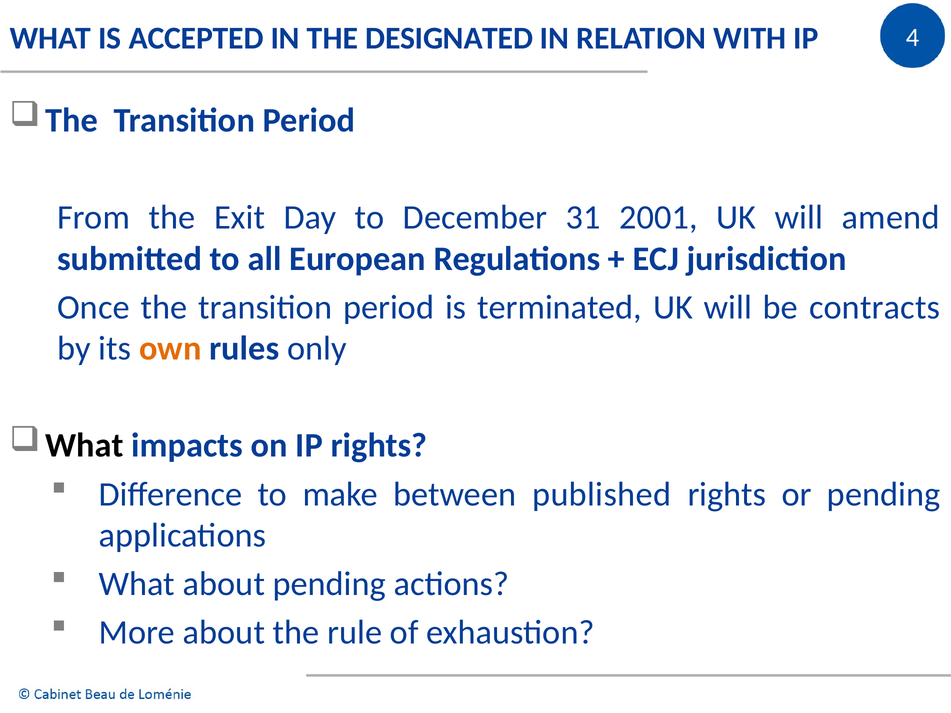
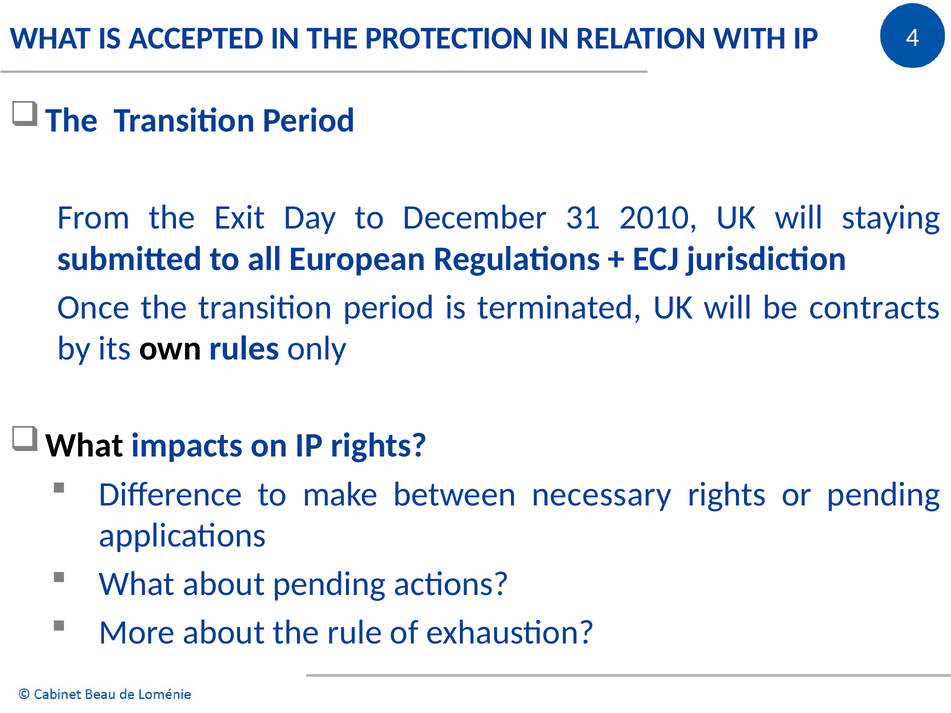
DESIGNATED: DESIGNATED -> PROTECTION
2001: 2001 -> 2010
amend: amend -> staying
own colour: orange -> black
published: published -> necessary
